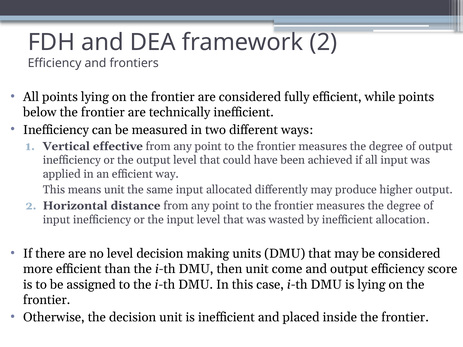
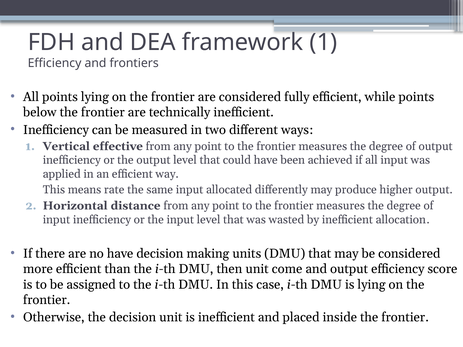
framework 2: 2 -> 1
means unit: unit -> rate
no level: level -> have
